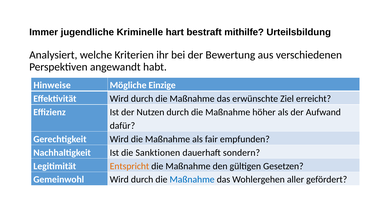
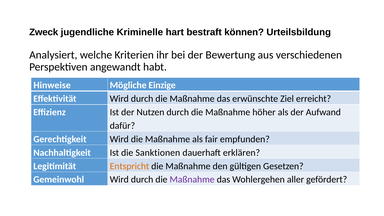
Immer: Immer -> Zweck
mithilfe: mithilfe -> können
sondern: sondern -> erklären
Maßnahme at (192, 180) colour: blue -> purple
